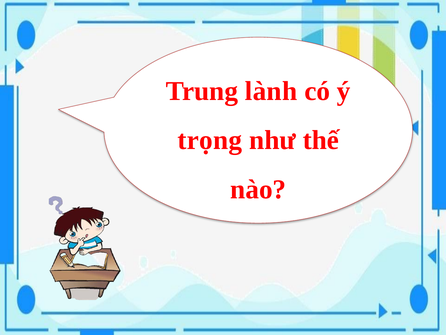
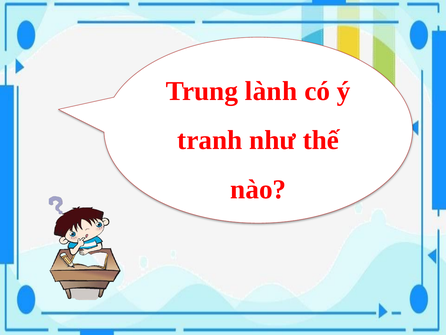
trọng: trọng -> tranh
